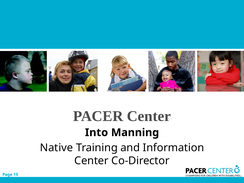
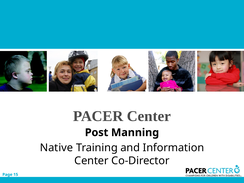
Into: Into -> Post
